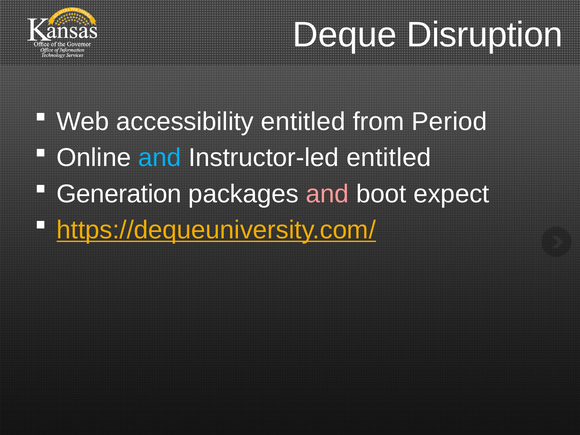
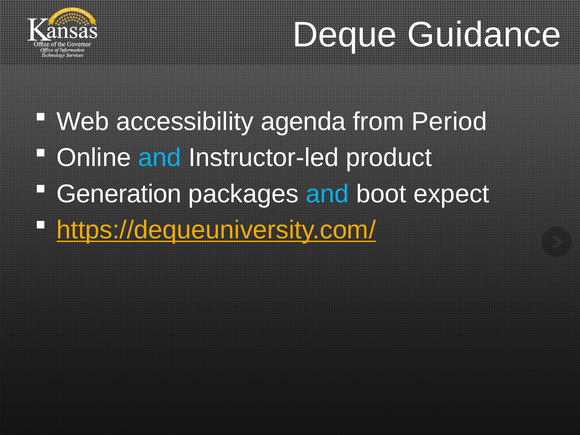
Disruption: Disruption -> Guidance
accessibility entitled: entitled -> agenda
Instructor-led entitled: entitled -> product
and at (327, 194) colour: pink -> light blue
